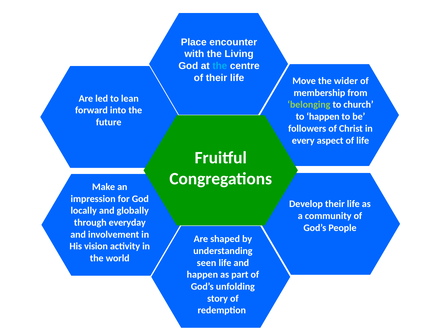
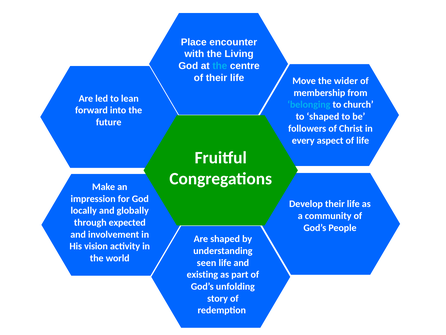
belonging colour: light green -> light blue
to happen: happen -> shaped
everyday: everyday -> expected
happen at (202, 274): happen -> existing
